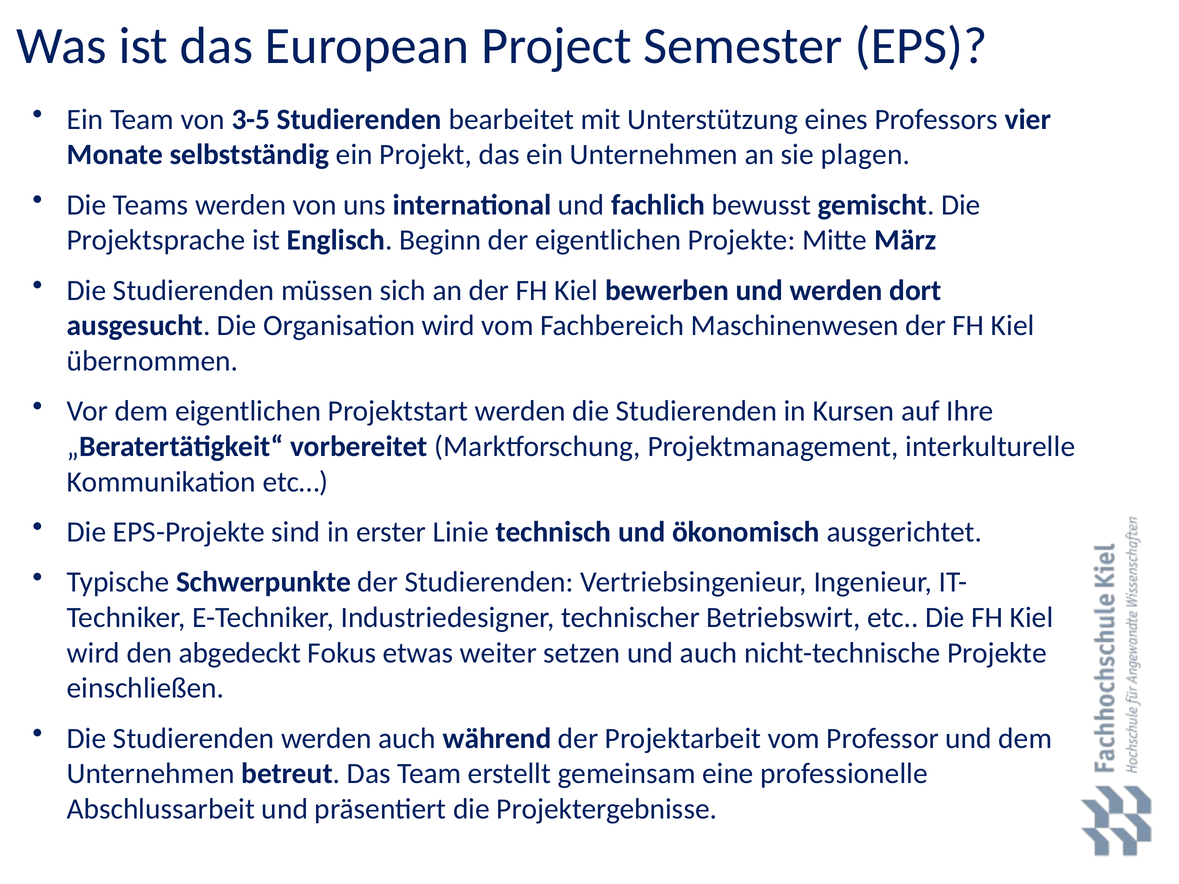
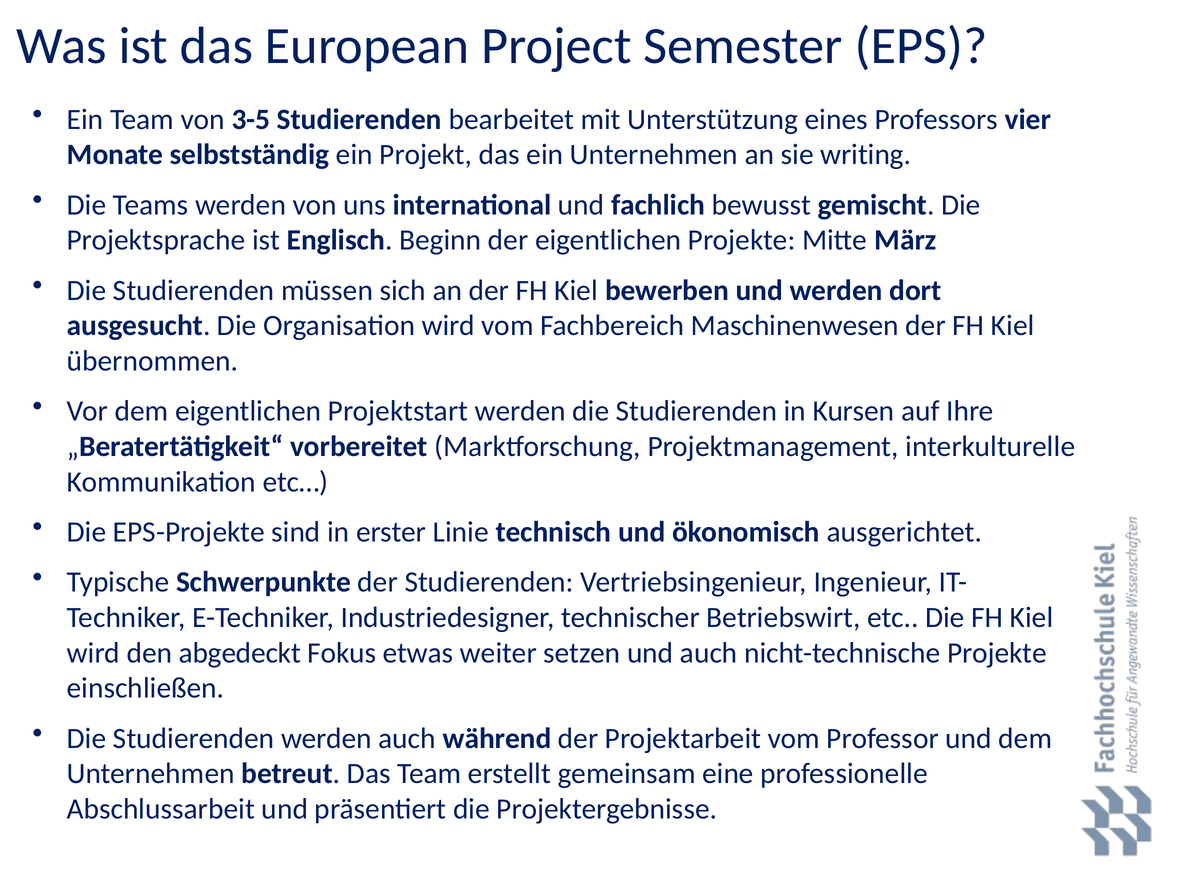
plagen: plagen -> writing
